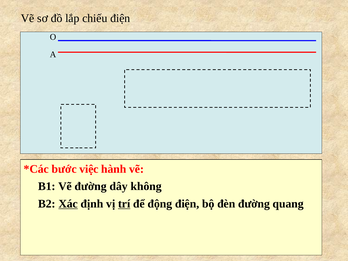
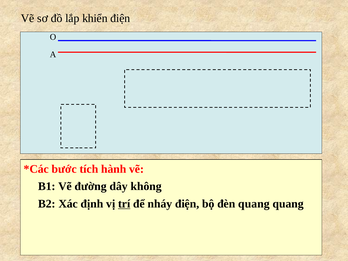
chiếu: chiếu -> khiển
việc: việc -> tích
Xác underline: present -> none
động: động -> nháy
đèn đường: đường -> quang
